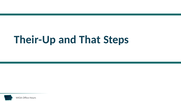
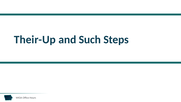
That: That -> Such
